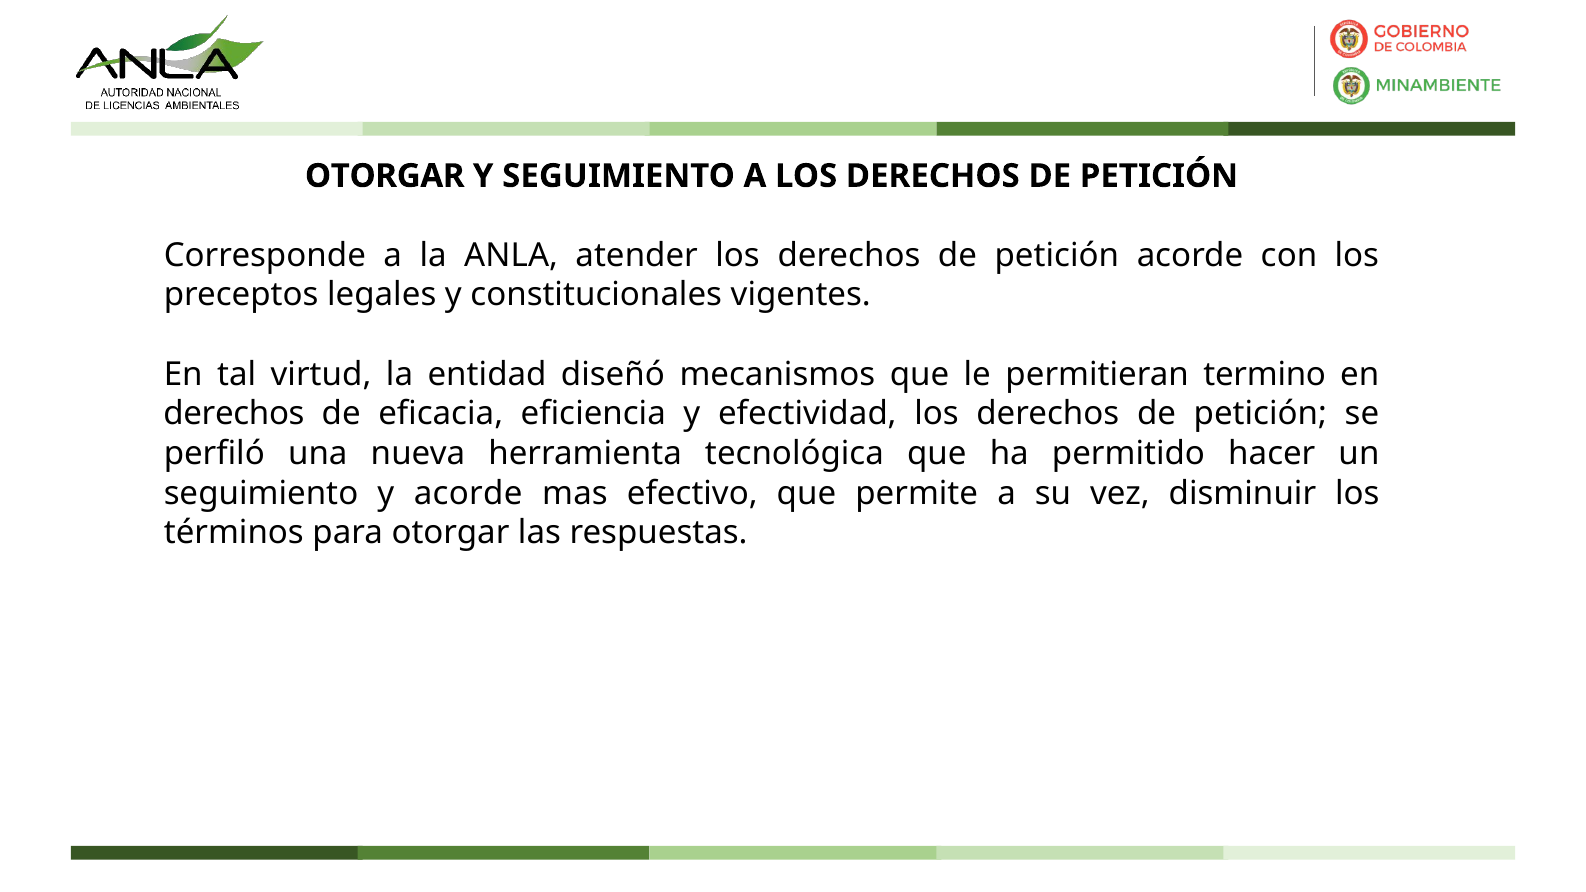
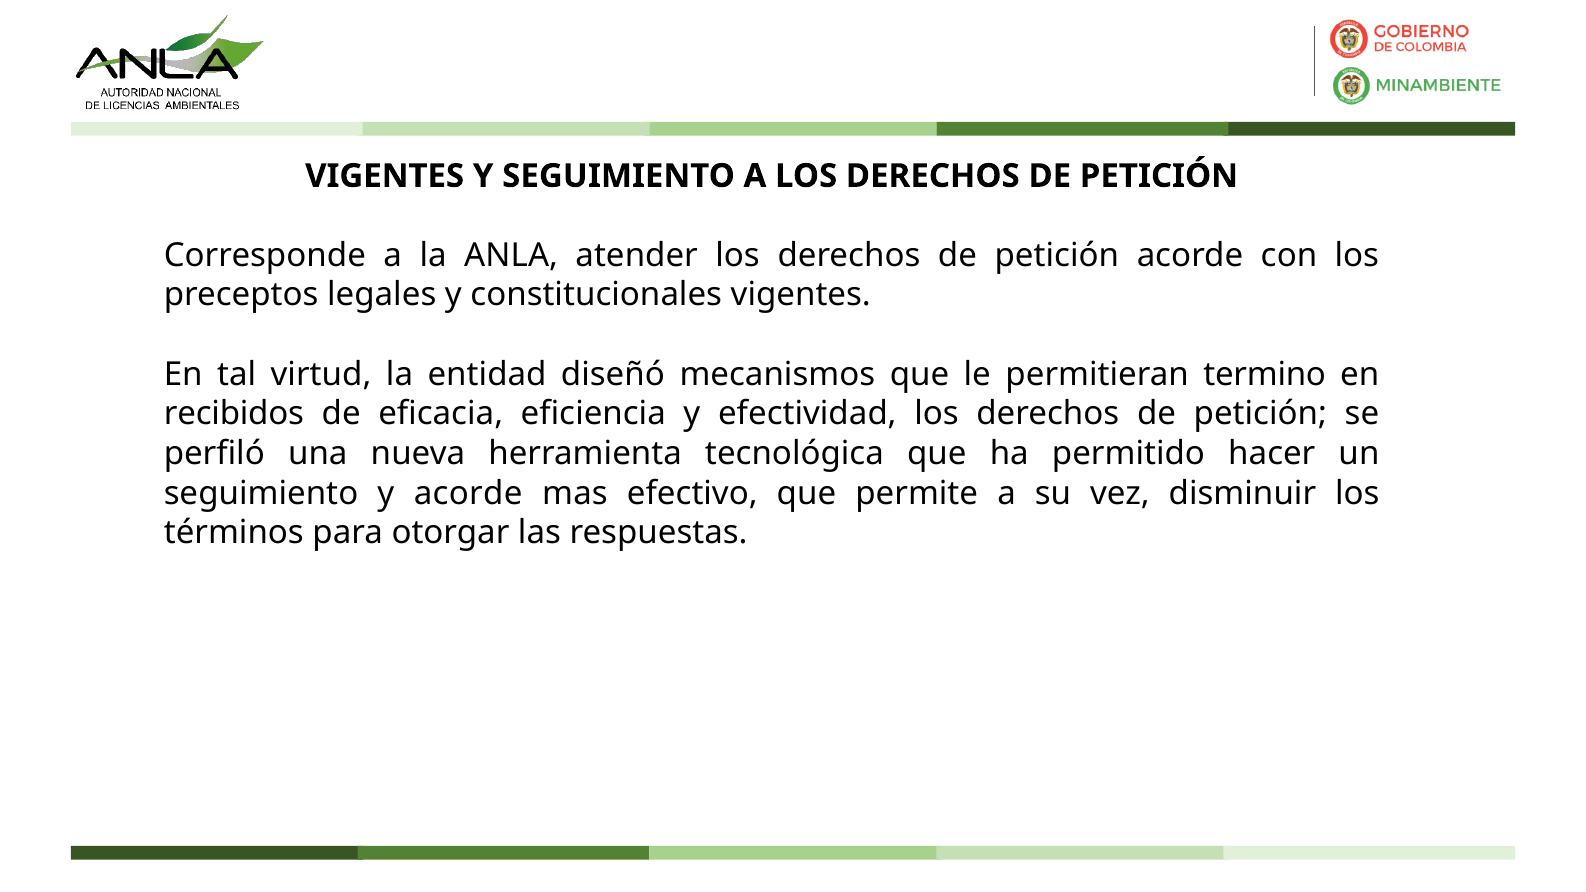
OTORGAR at (385, 176): OTORGAR -> VIGENTES
derechos at (234, 414): derechos -> recibidos
